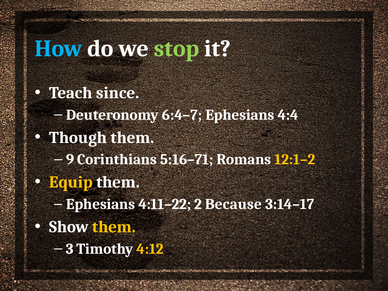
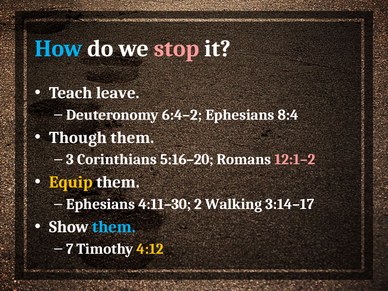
stop colour: light green -> pink
since: since -> leave
6:4–7: 6:4–7 -> 6:4–2
4:4: 4:4 -> 8:4
9: 9 -> 3
5:16–71: 5:16–71 -> 5:16–20
12:1–2 colour: yellow -> pink
4:11–22: 4:11–22 -> 4:11–30
Because: Because -> Walking
them at (114, 227) colour: yellow -> light blue
3: 3 -> 7
